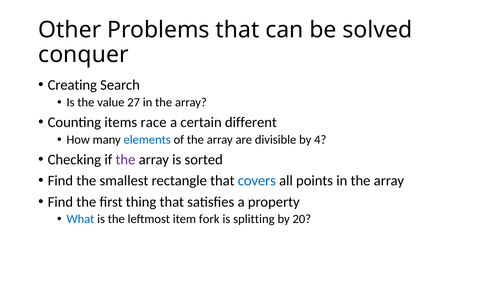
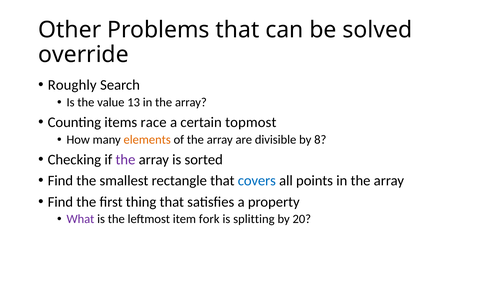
conquer: conquer -> override
Creating: Creating -> Roughly
27: 27 -> 13
different: different -> topmost
elements colour: blue -> orange
4: 4 -> 8
What colour: blue -> purple
